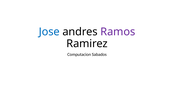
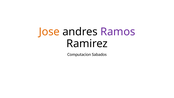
Jose colour: blue -> orange
